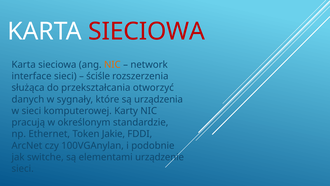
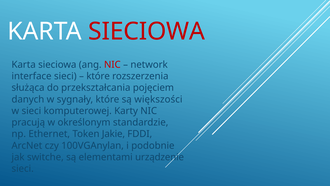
NIC at (112, 64) colour: orange -> red
ściśle at (98, 76): ściśle -> które
otworzyć: otworzyć -> pojęciem
urządzenia: urządzenia -> większości
